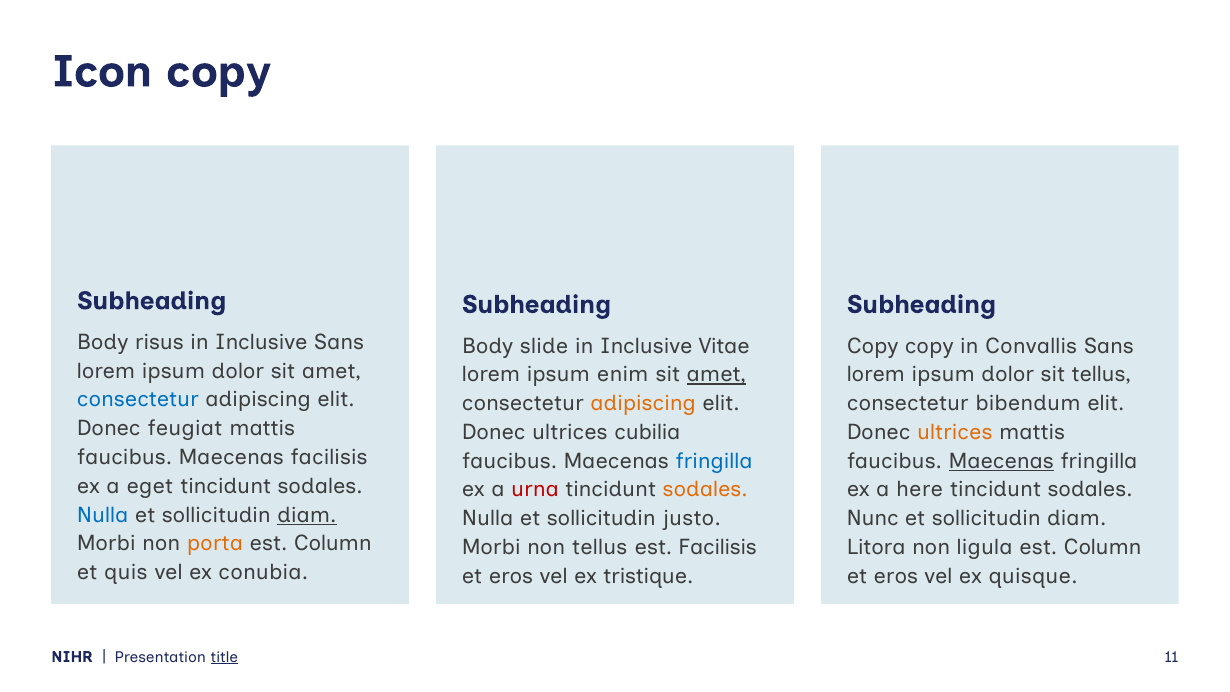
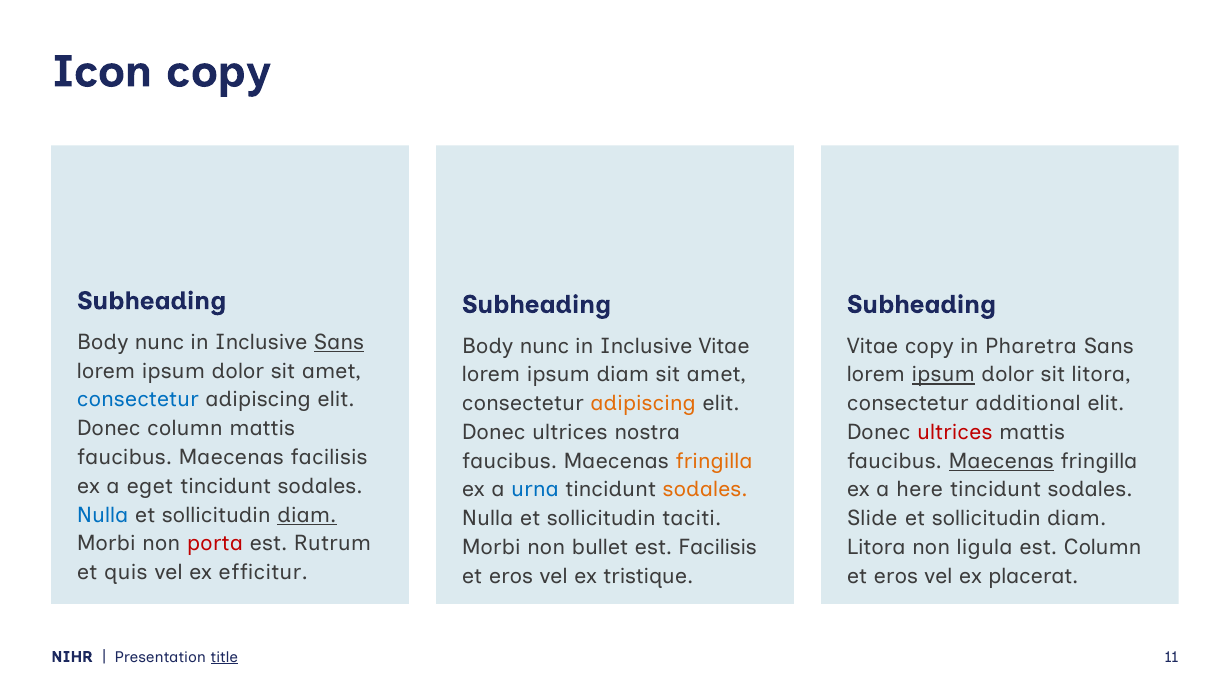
risus at (159, 342): risus -> nunc
Sans at (339, 342) underline: none -> present
slide at (544, 346): slide -> nunc
Copy at (873, 346): Copy -> Vitae
Convallis: Convallis -> Pharetra
ipsum enim: enim -> diam
amet at (716, 375) underline: present -> none
ipsum at (943, 375) underline: none -> present
sit tellus: tellus -> litora
bibendum: bibendum -> additional
Donec feugiat: feugiat -> column
cubilia: cubilia -> nostra
ultrices at (955, 432) colour: orange -> red
fringilla at (714, 461) colour: blue -> orange
urna colour: red -> blue
justo: justo -> taciti
Nunc: Nunc -> Slide
porta colour: orange -> red
Column at (333, 544): Column -> Rutrum
non tellus: tellus -> bullet
conubia: conubia -> efficitur
quisque: quisque -> placerat
